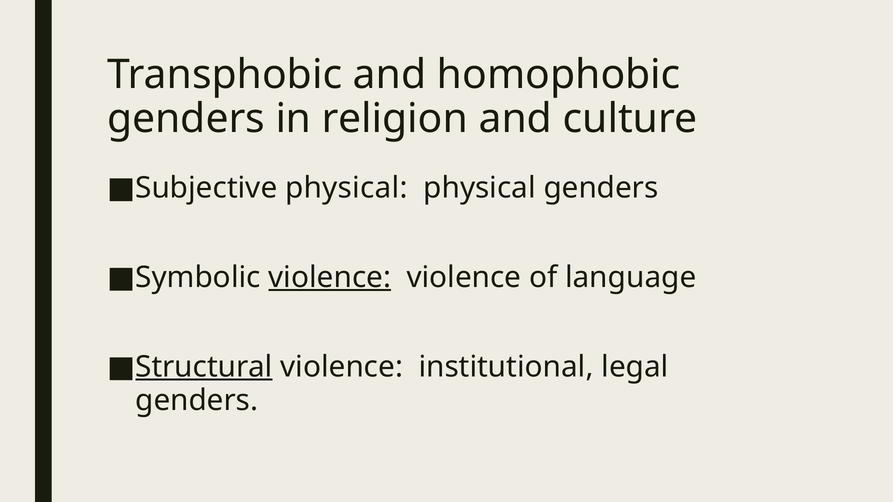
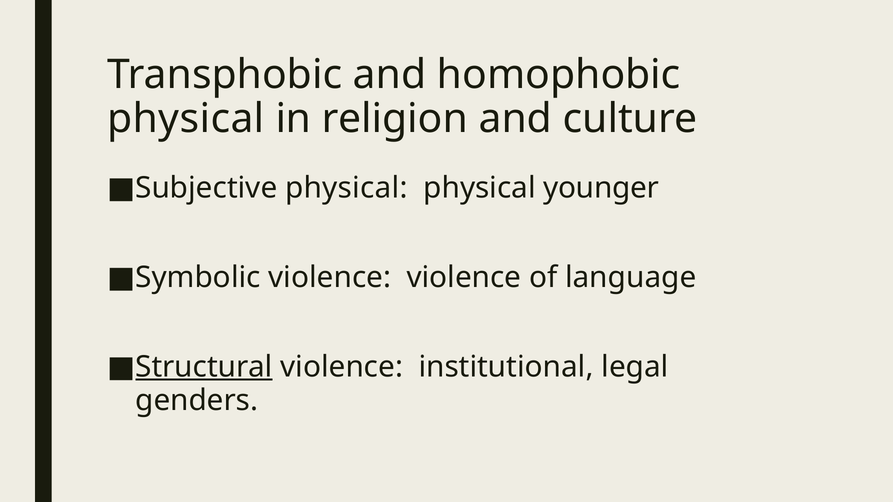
genders at (186, 119): genders -> physical
physical genders: genders -> younger
violence at (330, 277) underline: present -> none
